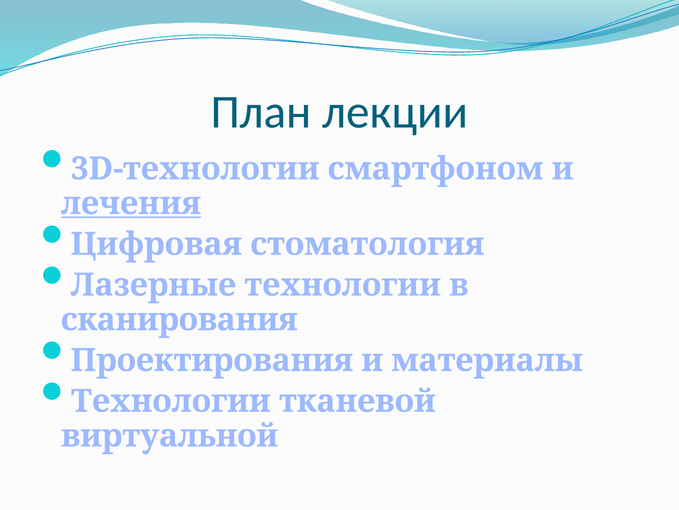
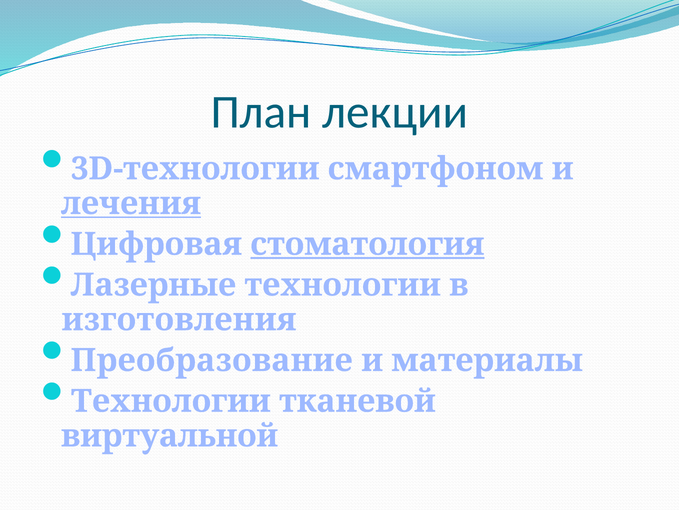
стоматология underline: none -> present
сканирования: сканирования -> изготовления
Проектирования: Проектирования -> Преобразование
